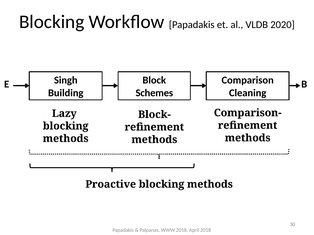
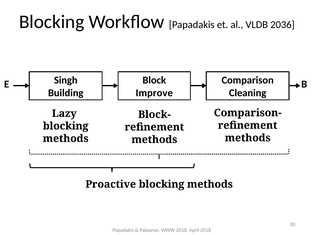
2020: 2020 -> 2036
Schemes: Schemes -> Improve
